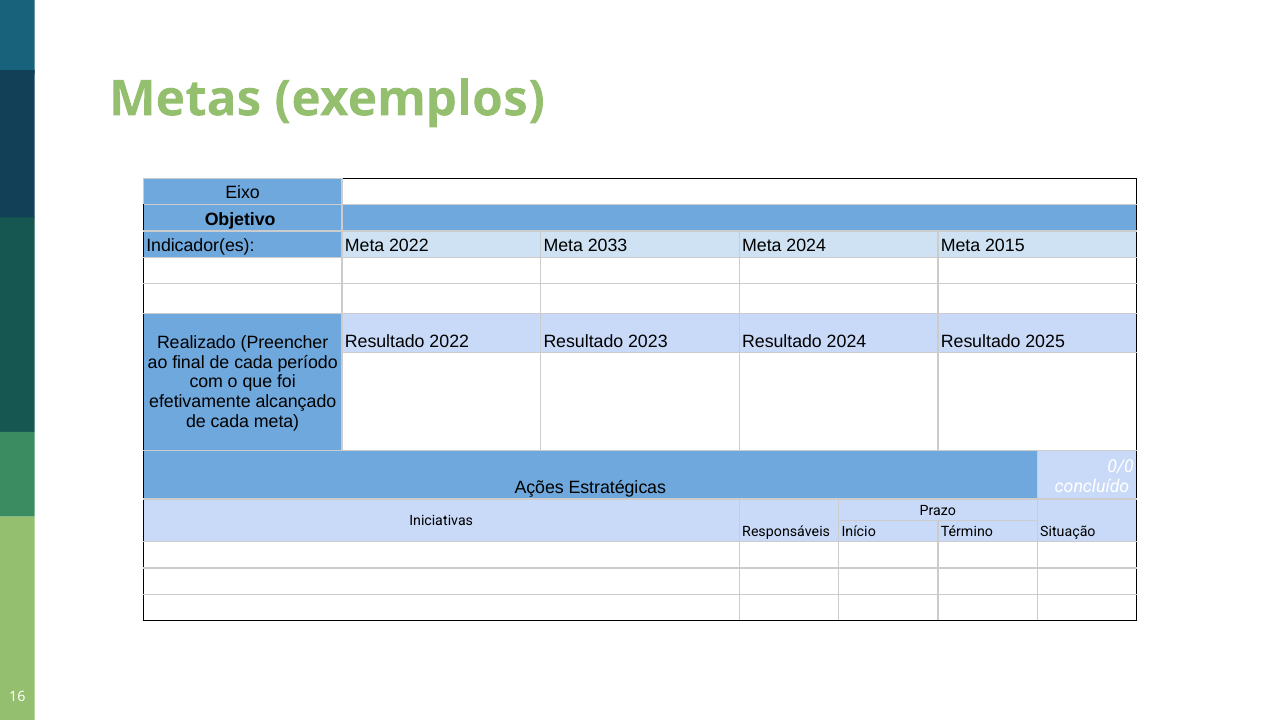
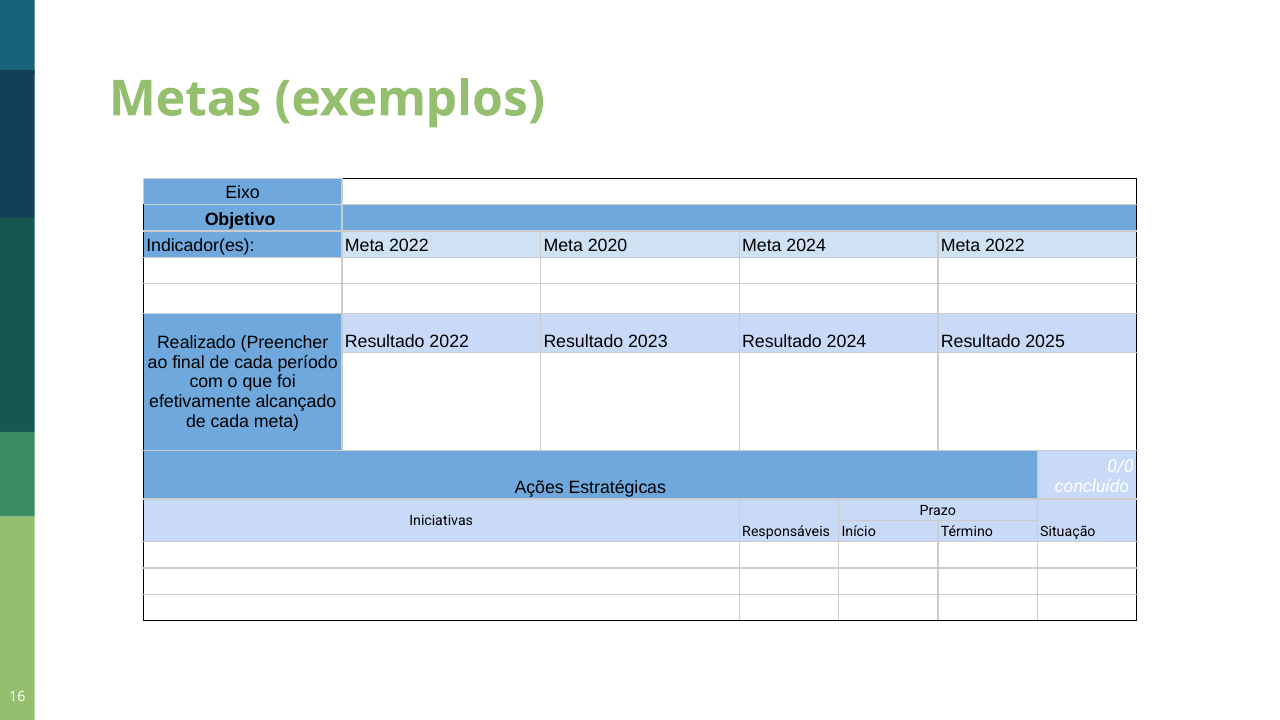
2033: 2033 -> 2020
2024 Meta 2015: 2015 -> 2022
